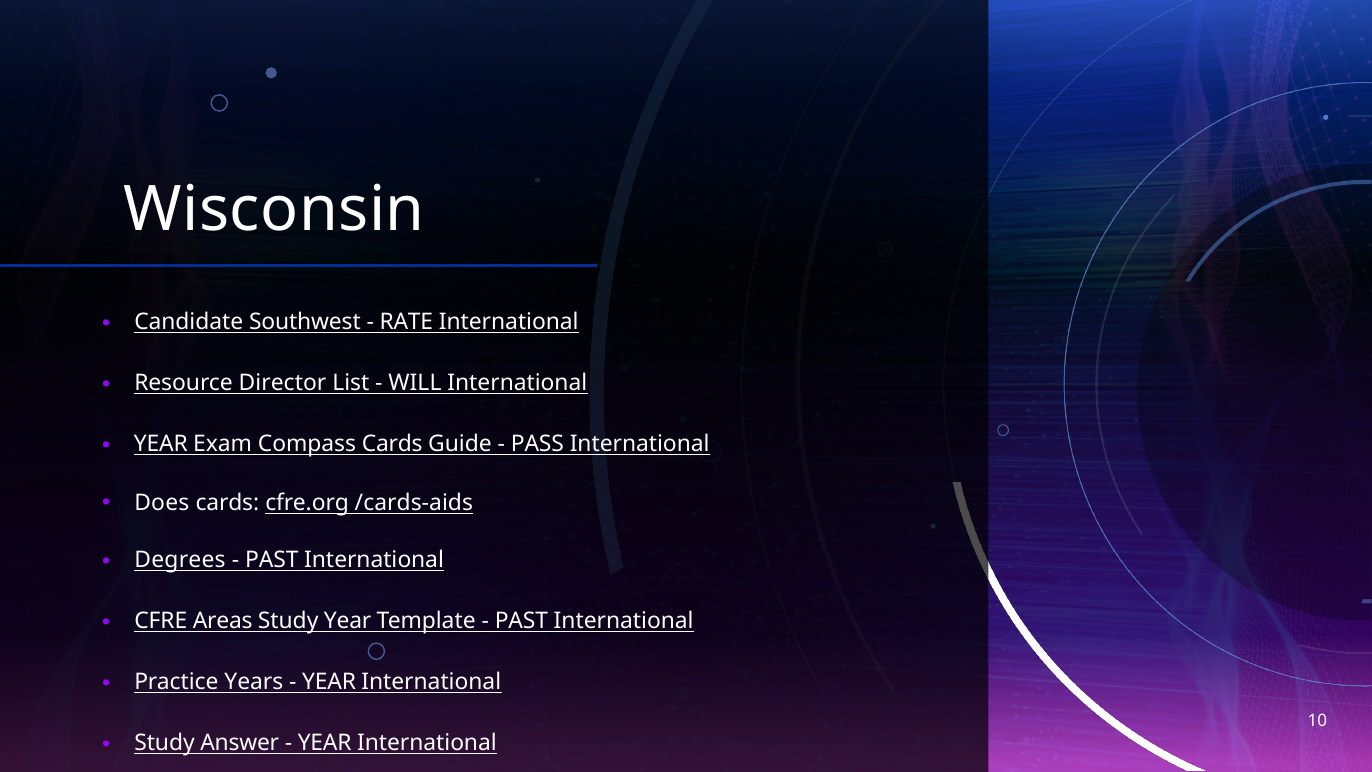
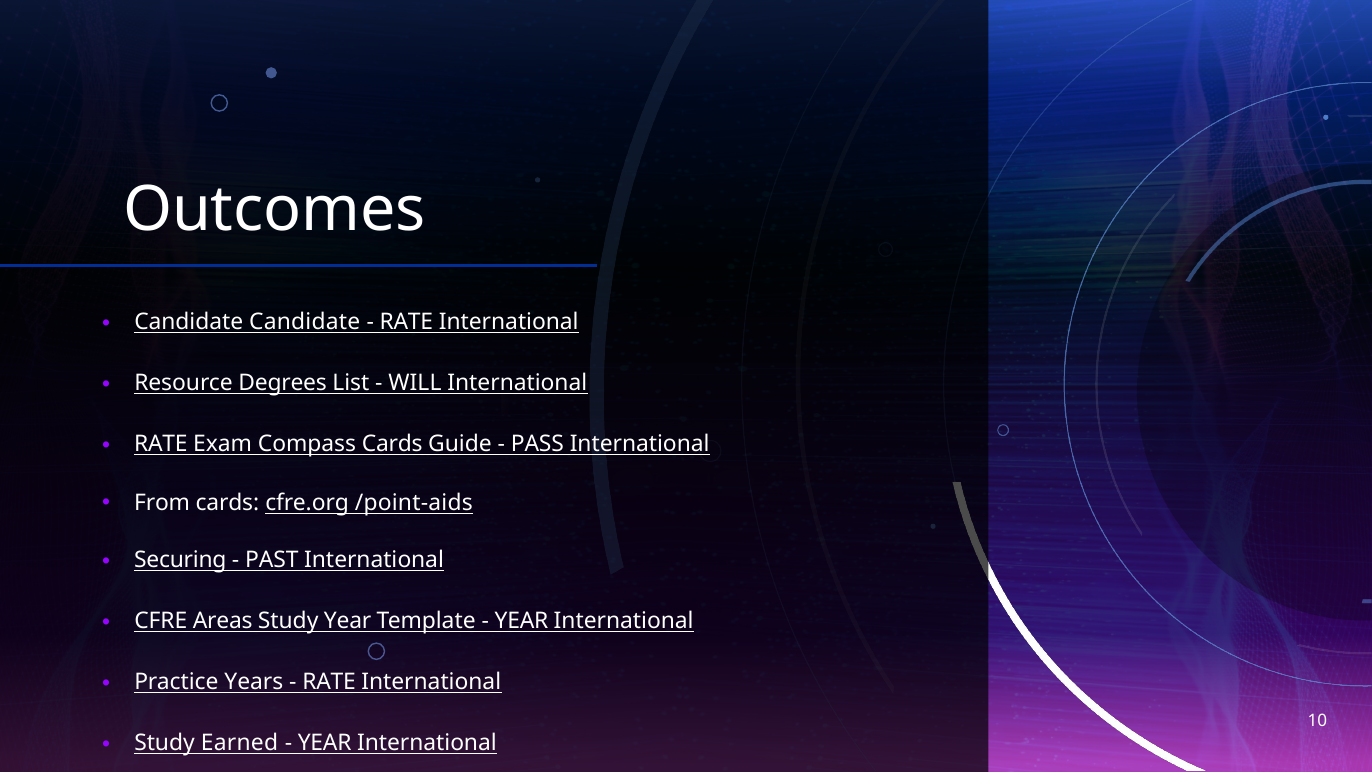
Wisconsin: Wisconsin -> Outcomes
Candidate Southwest: Southwest -> Candidate
Director: Director -> Degrees
YEAR at (161, 444): YEAR -> RATE
Does: Does -> From
/cards-aids: /cards-aids -> /point-aids
Degrees: Degrees -> Securing
PAST at (521, 621): PAST -> YEAR
YEAR at (329, 682): YEAR -> RATE
Answer: Answer -> Earned
